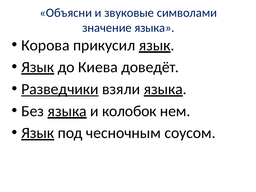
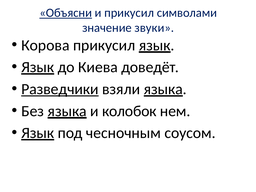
Объясни underline: none -> present
и звуковые: звуковые -> прикусил
значение языка: языка -> звуки
